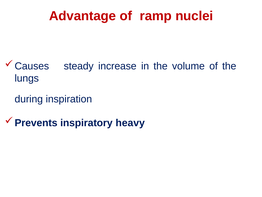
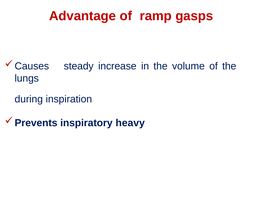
nuclei: nuclei -> gasps
